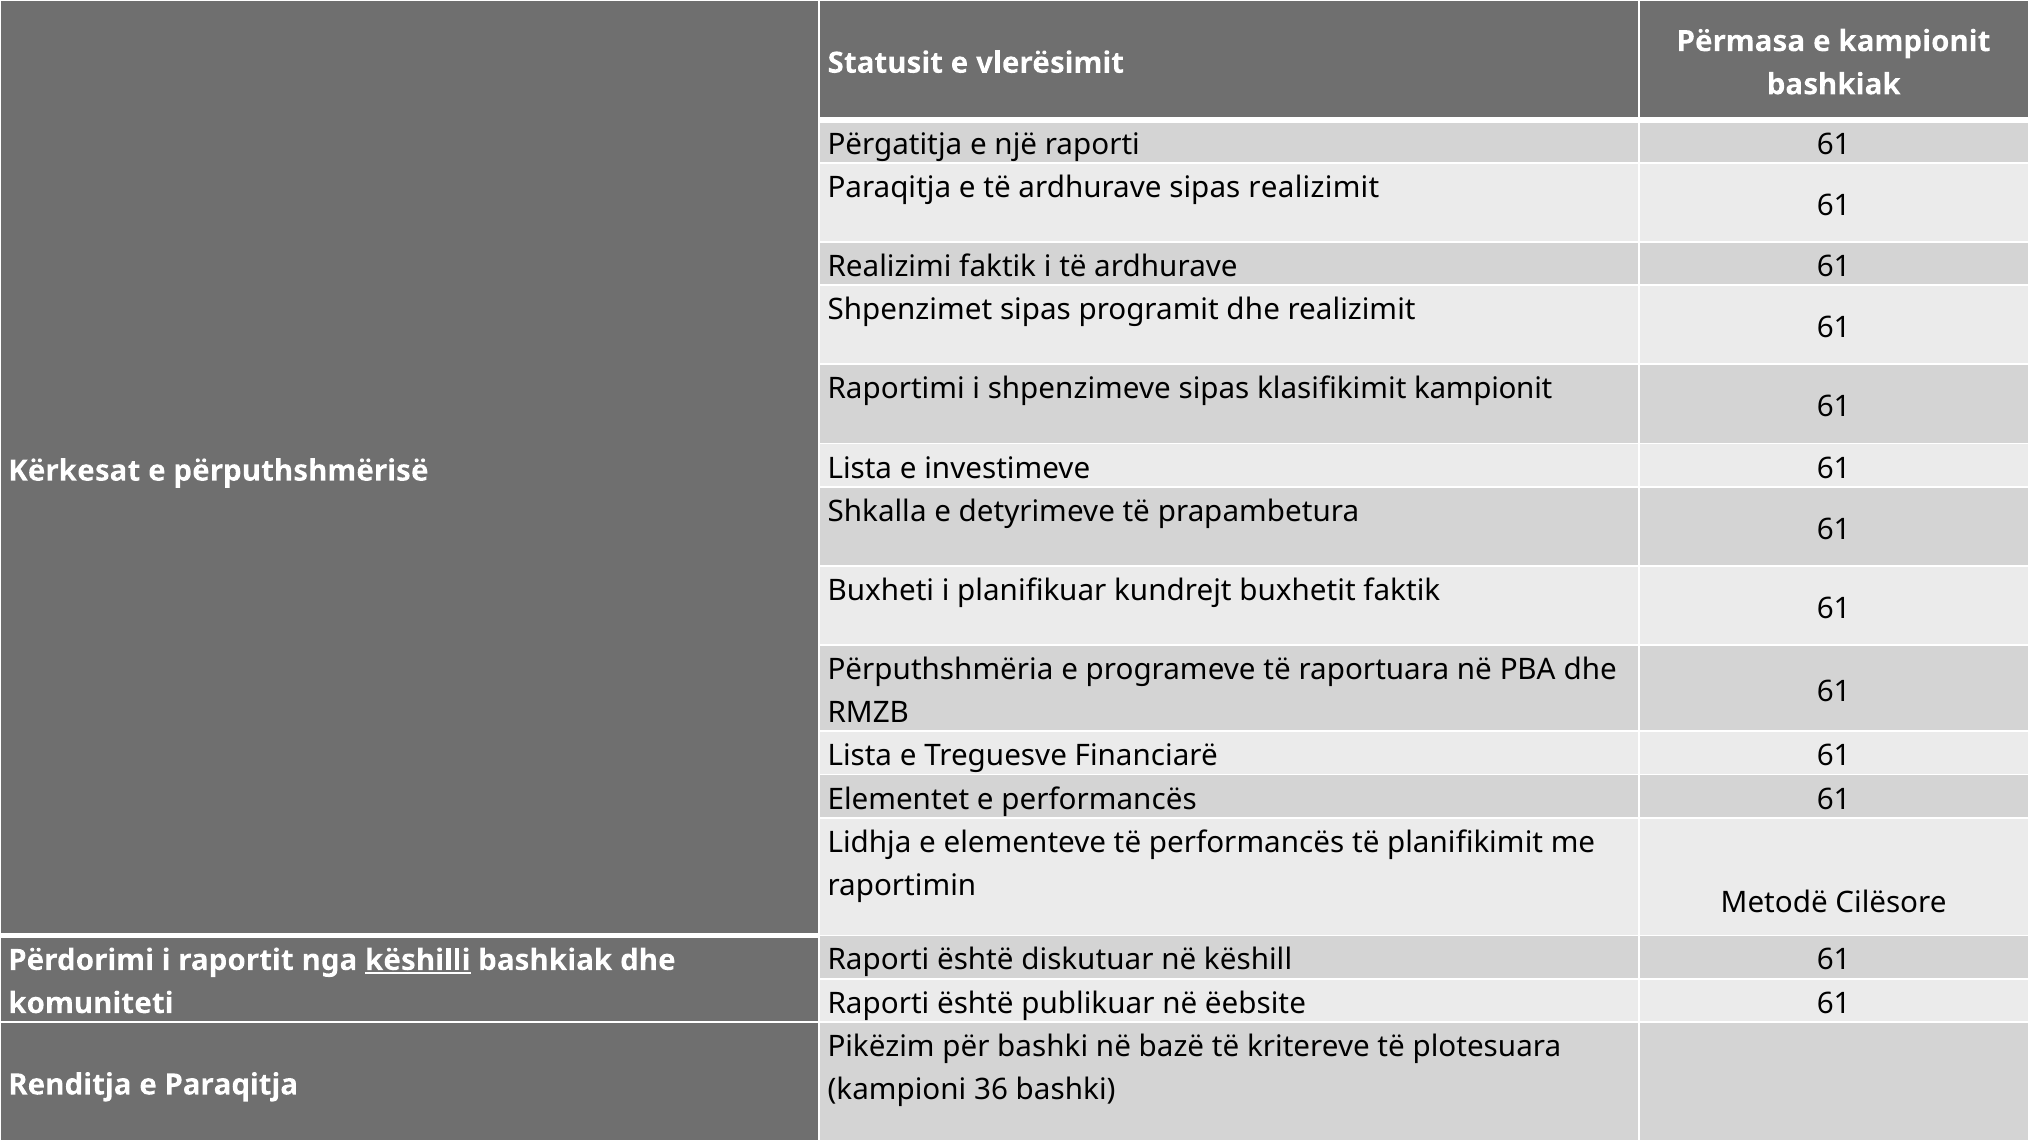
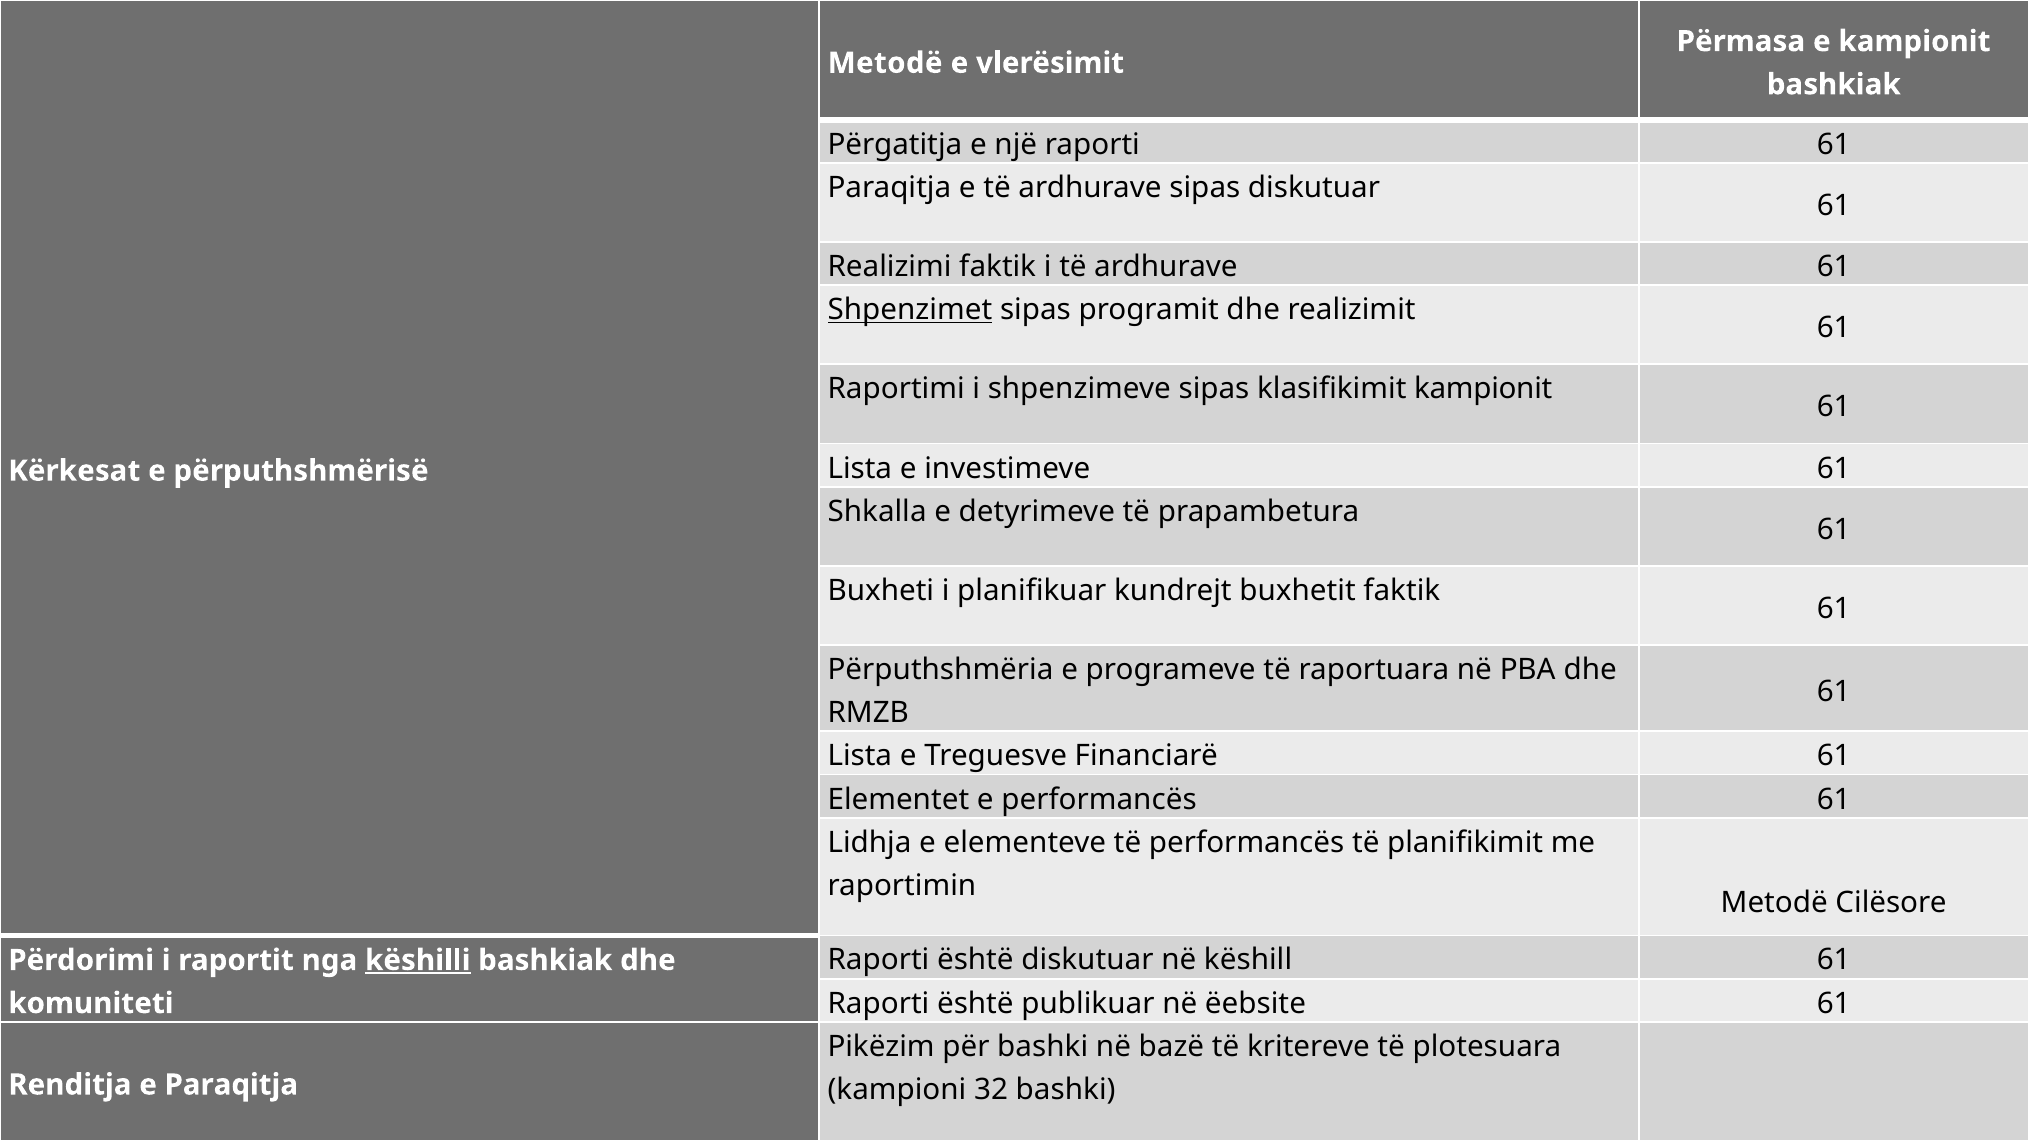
Statusit at (885, 63): Statusit -> Metodë
sipas realizimit: realizimit -> diskutuar
Shpenzimet underline: none -> present
36: 36 -> 32
